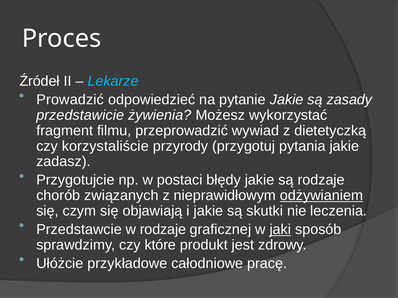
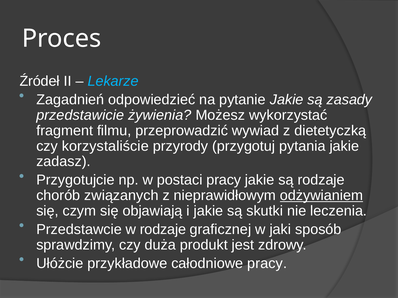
Prowadzić: Prowadzić -> Zagadnień
postaci błędy: błędy -> pracy
jaki underline: present -> none
które: które -> duża
całodniowe pracę: pracę -> pracy
